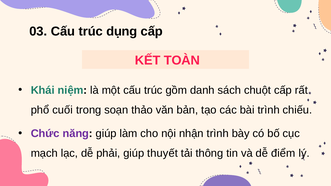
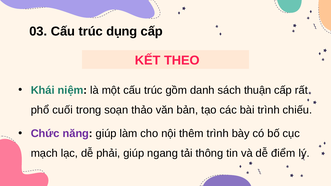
TOÀN: TOÀN -> THEO
chuột: chuột -> thuận
nhận: nhận -> thêm
thuyết: thuyết -> ngang
